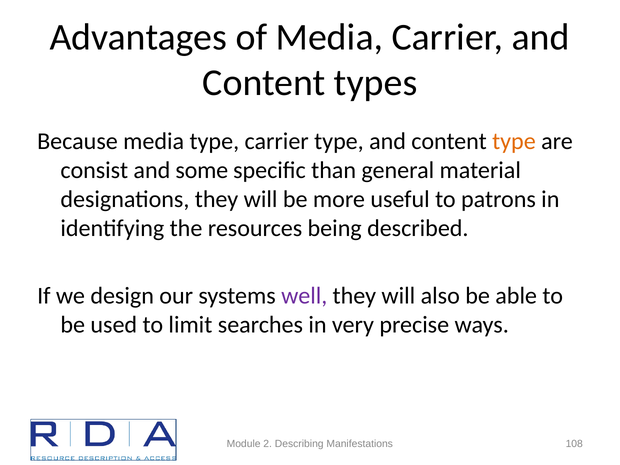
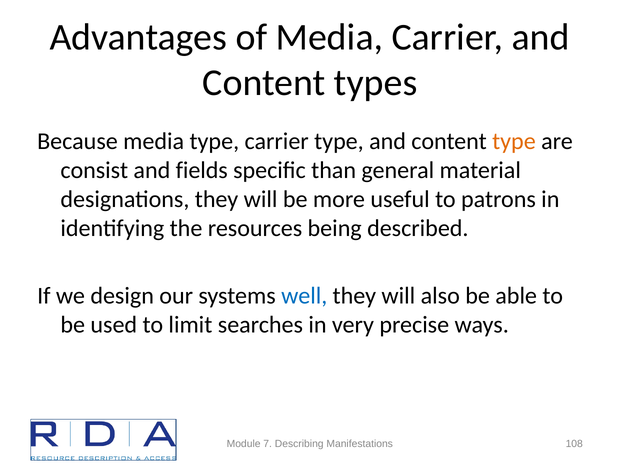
some: some -> fields
well colour: purple -> blue
2: 2 -> 7
